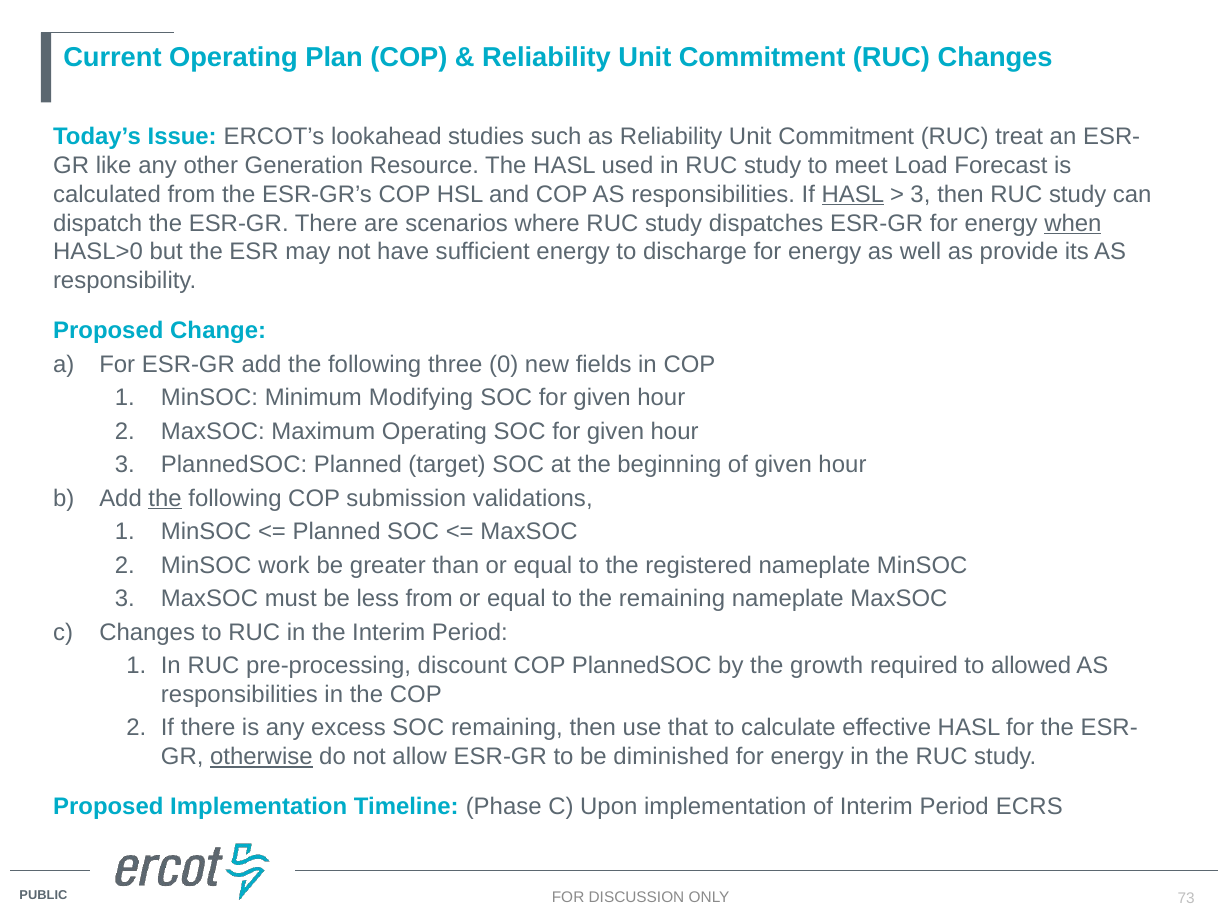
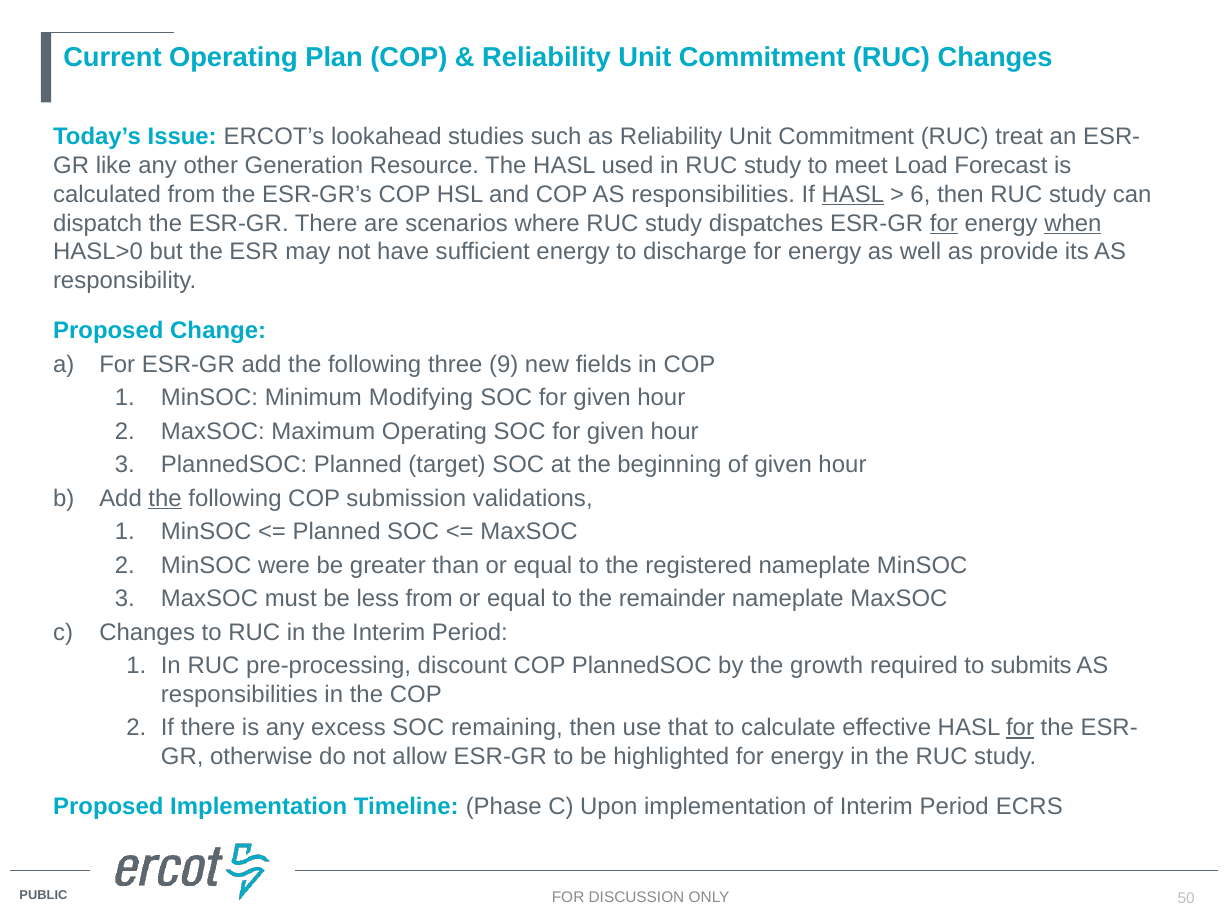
3 at (920, 195): 3 -> 6
for at (944, 223) underline: none -> present
0: 0 -> 9
work: work -> were
the remaining: remaining -> remainder
allowed: allowed -> submits
for at (1020, 728) underline: none -> present
otherwise underline: present -> none
diminished: diminished -> highlighted
73: 73 -> 50
